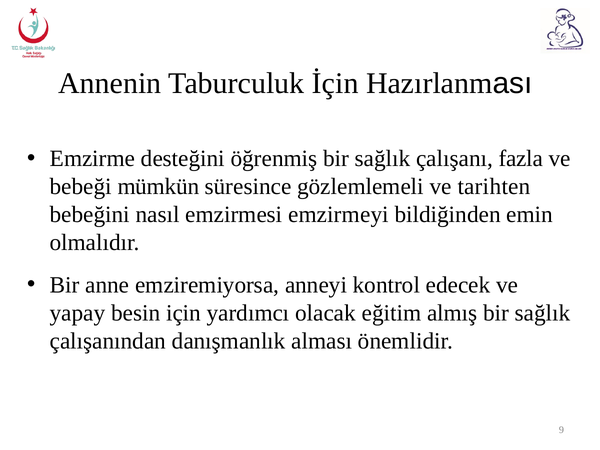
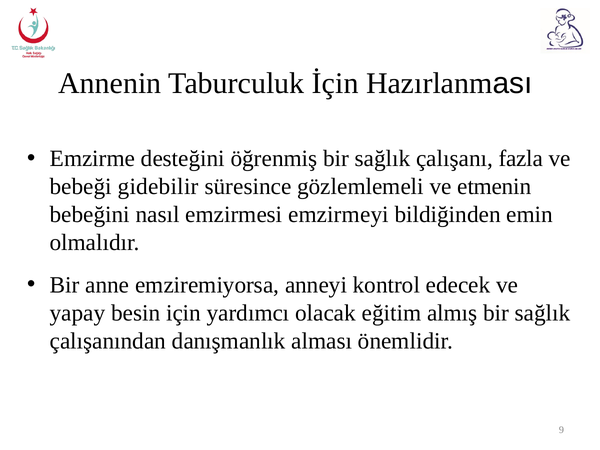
mümkün: mümkün -> gidebilir
tarihten: tarihten -> etmenin
